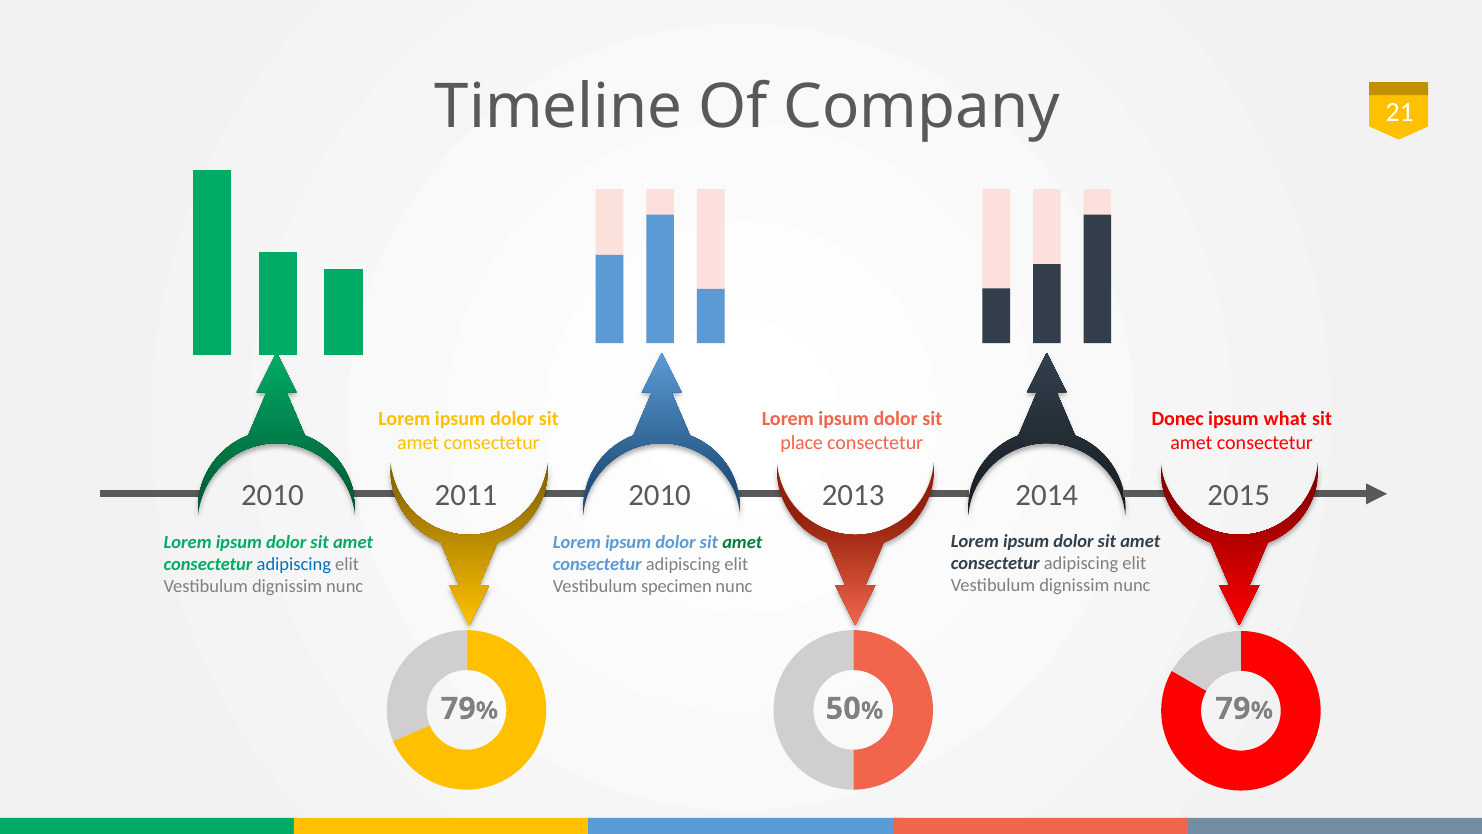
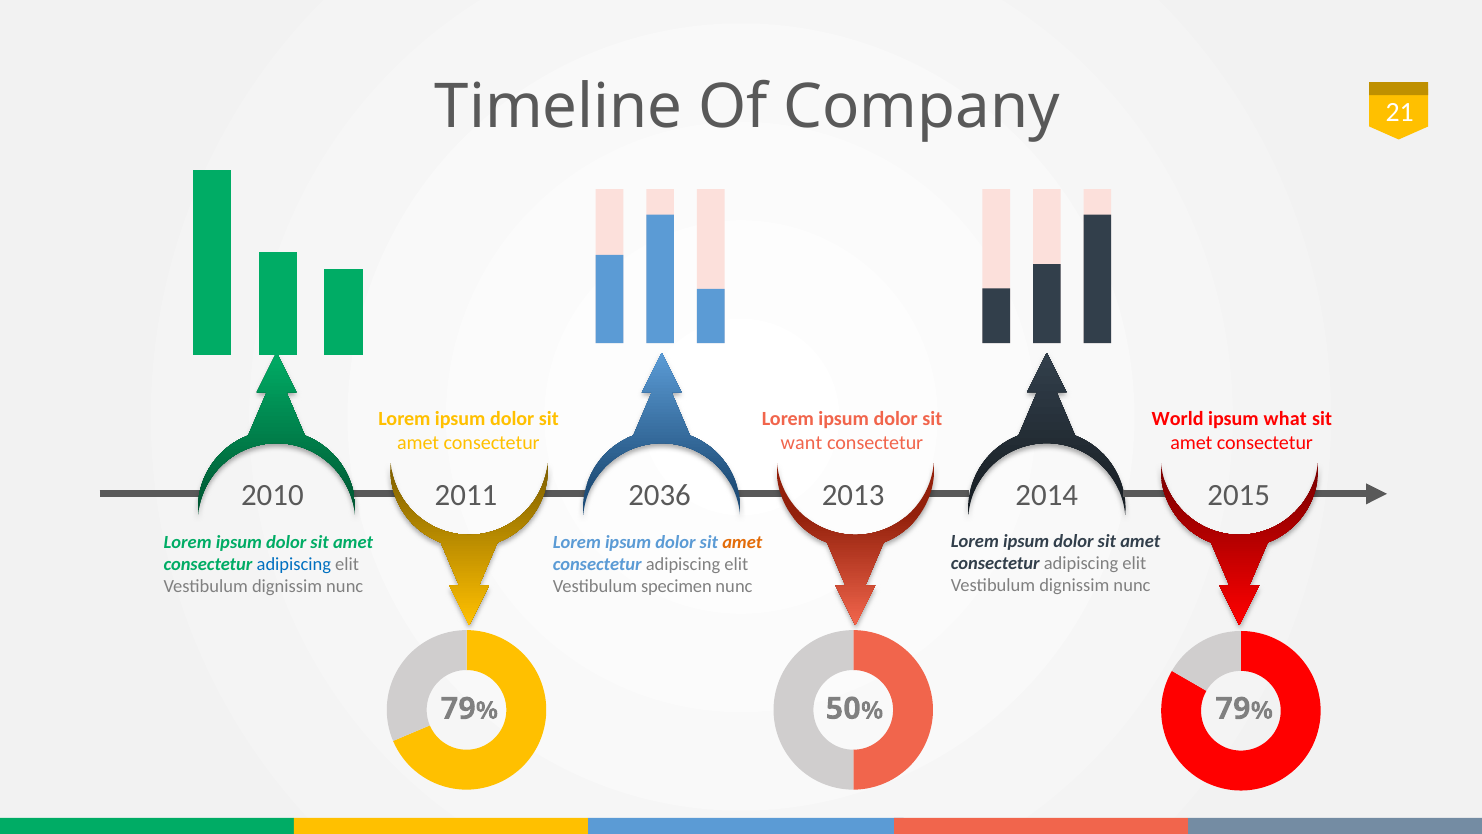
Donec: Donec -> World
place: place -> want
2011 2010: 2010 -> 2036
amet at (742, 542) colour: green -> orange
